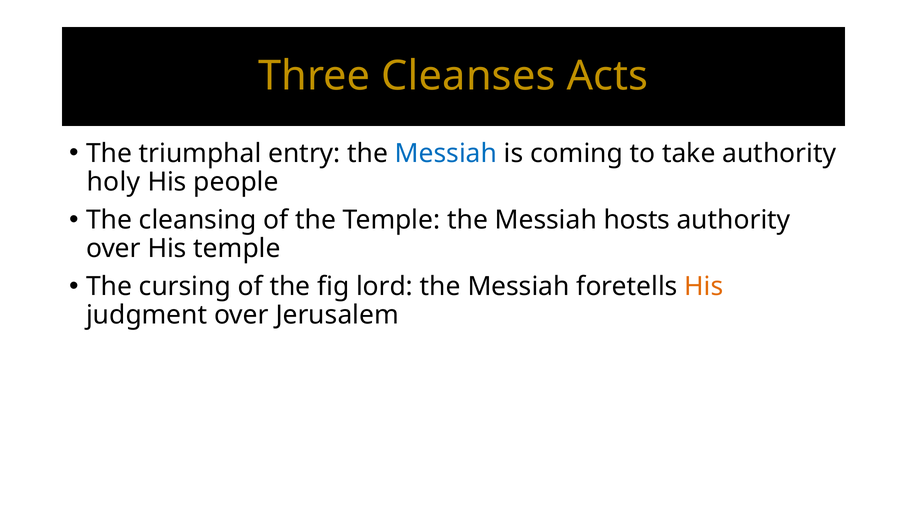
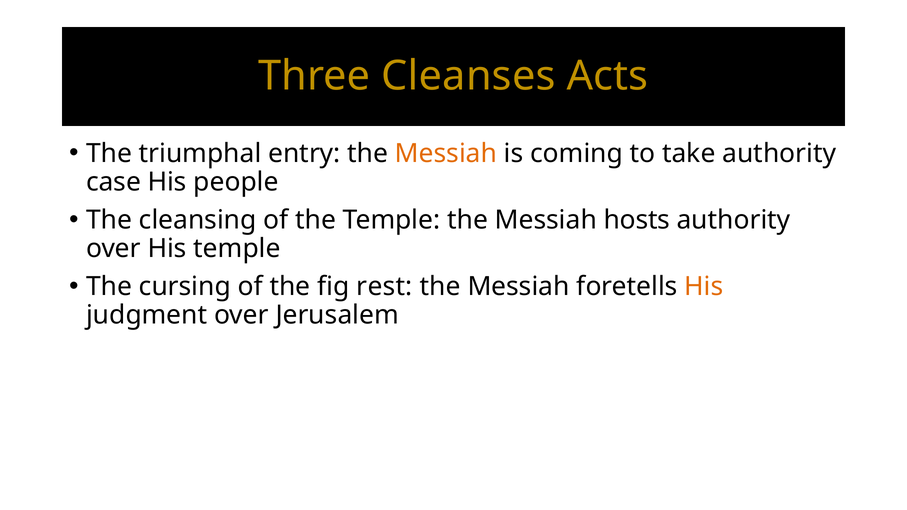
Messiah at (446, 153) colour: blue -> orange
holy: holy -> case
lord: lord -> rest
